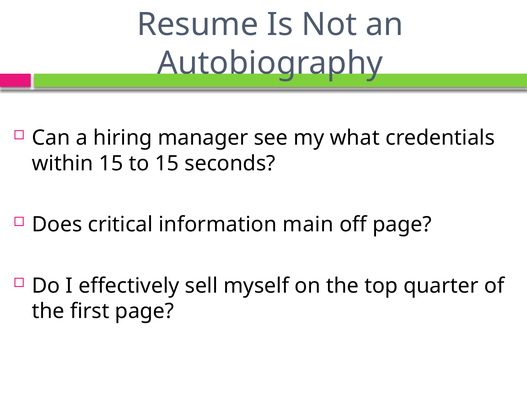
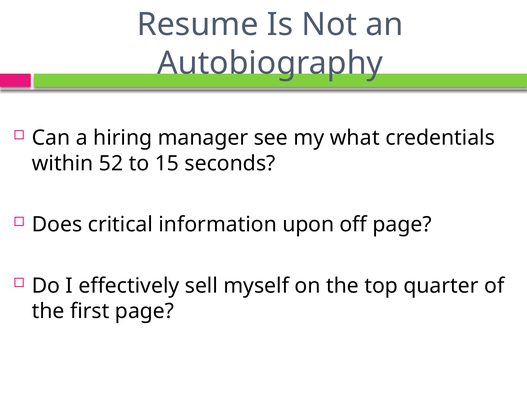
within 15: 15 -> 52
main: main -> upon
